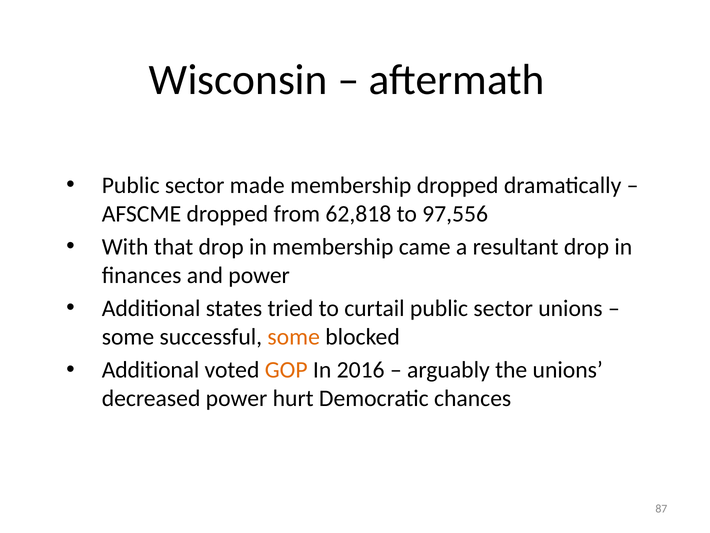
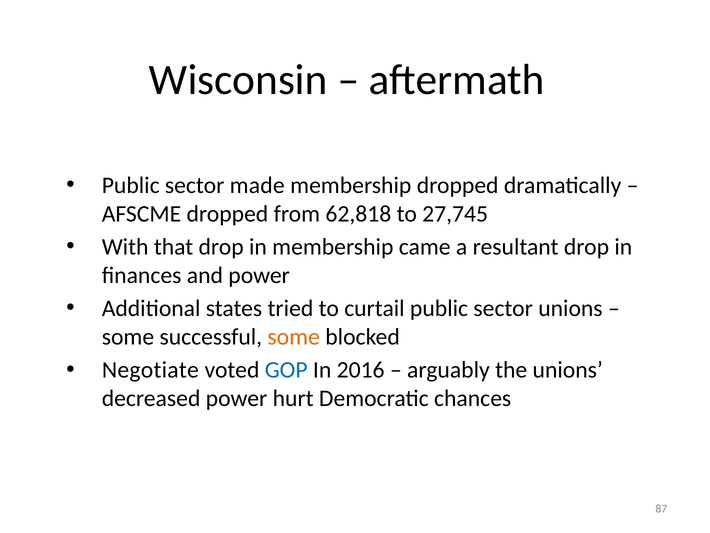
97,556: 97,556 -> 27,745
Additional at (151, 370): Additional -> Negotiate
GOP colour: orange -> blue
